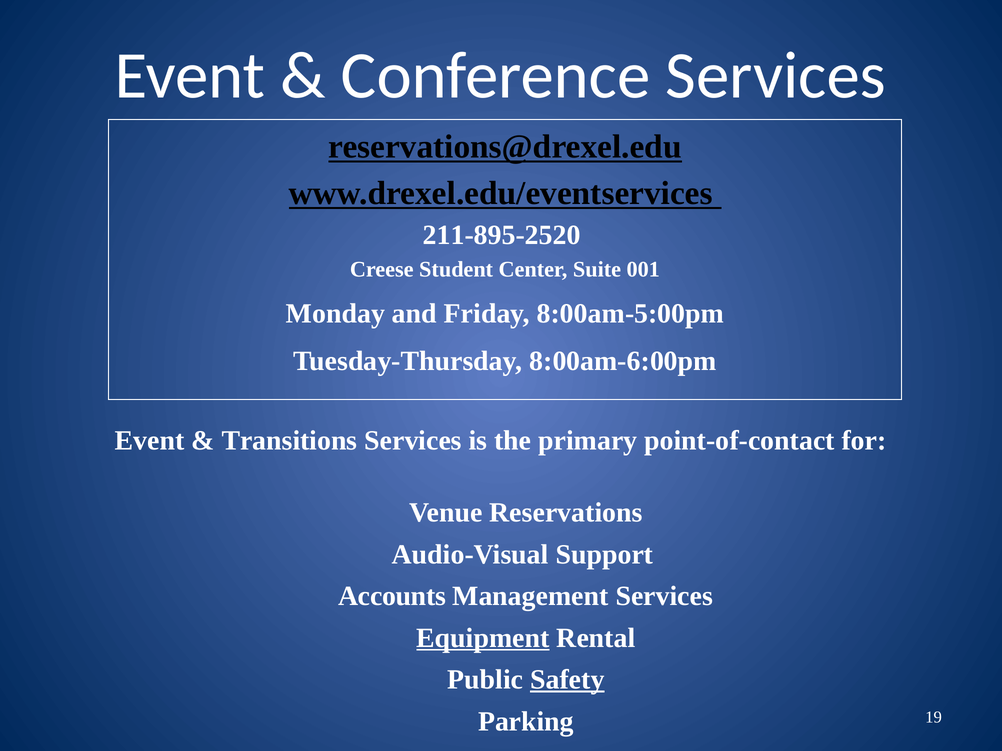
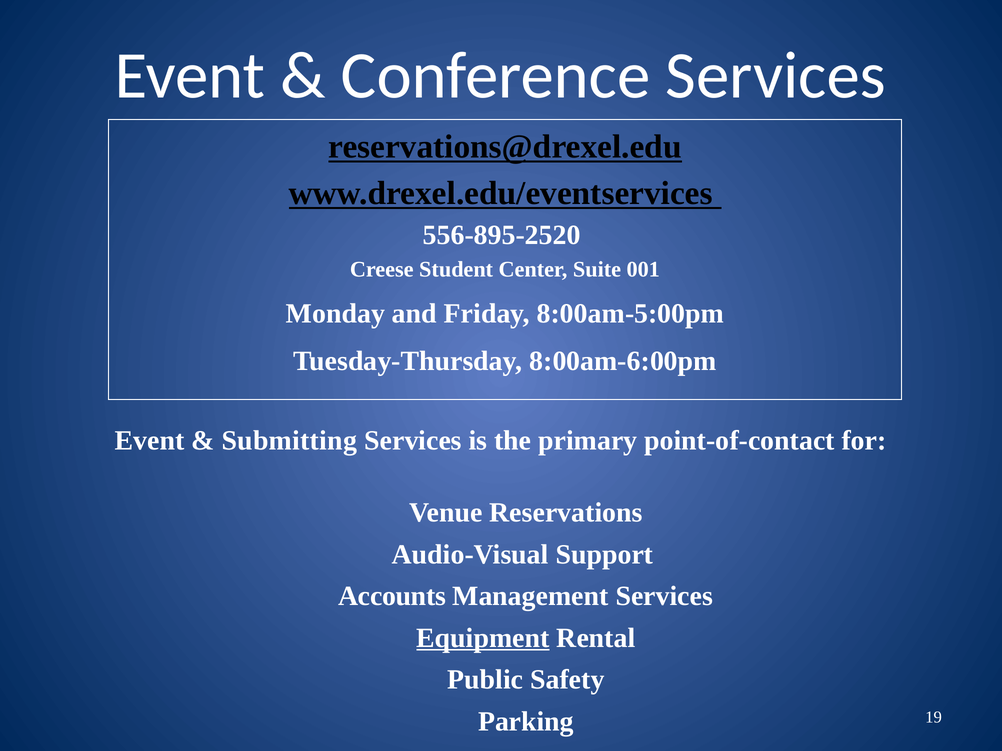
211-895-2520: 211-895-2520 -> 556-895-2520
Transitions: Transitions -> Submitting
Safety underline: present -> none
